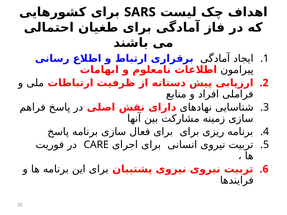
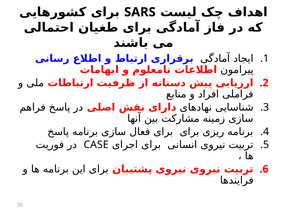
CARE: CARE -> CASE
